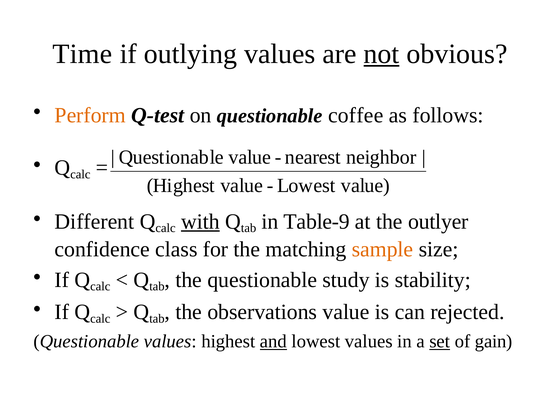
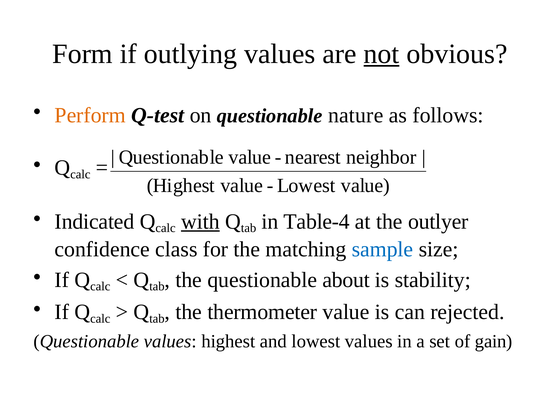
Time: Time -> Form
coffee: coffee -> nature
Different: Different -> Indicated
Table-9: Table-9 -> Table-4
sample colour: orange -> blue
study: study -> about
observations: observations -> thermometer
and underline: present -> none
set underline: present -> none
